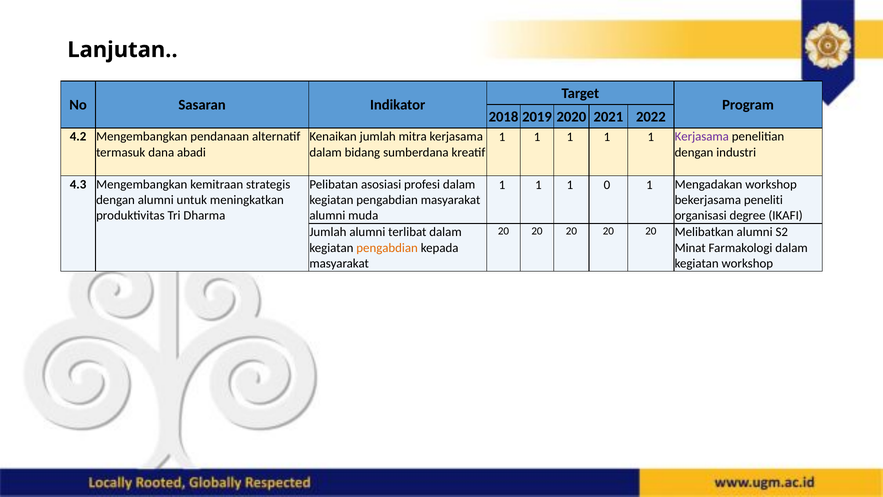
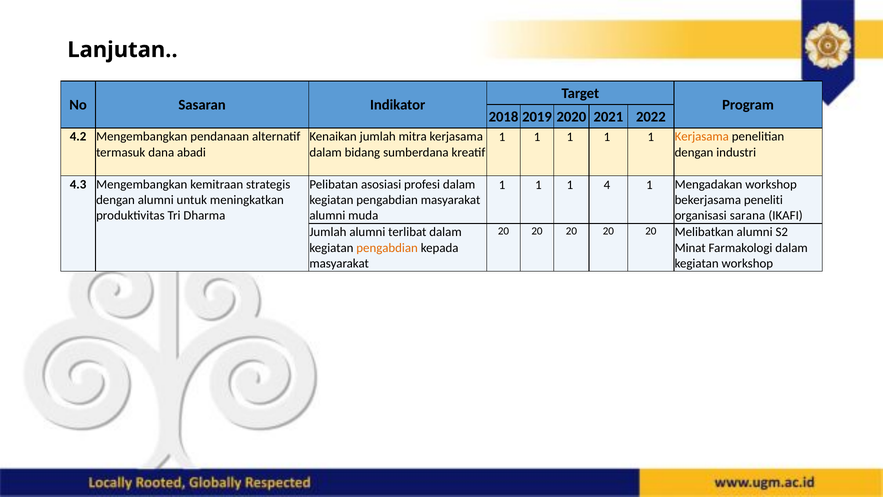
Kerjasama at (702, 137) colour: purple -> orange
0: 0 -> 4
degree: degree -> sarana
